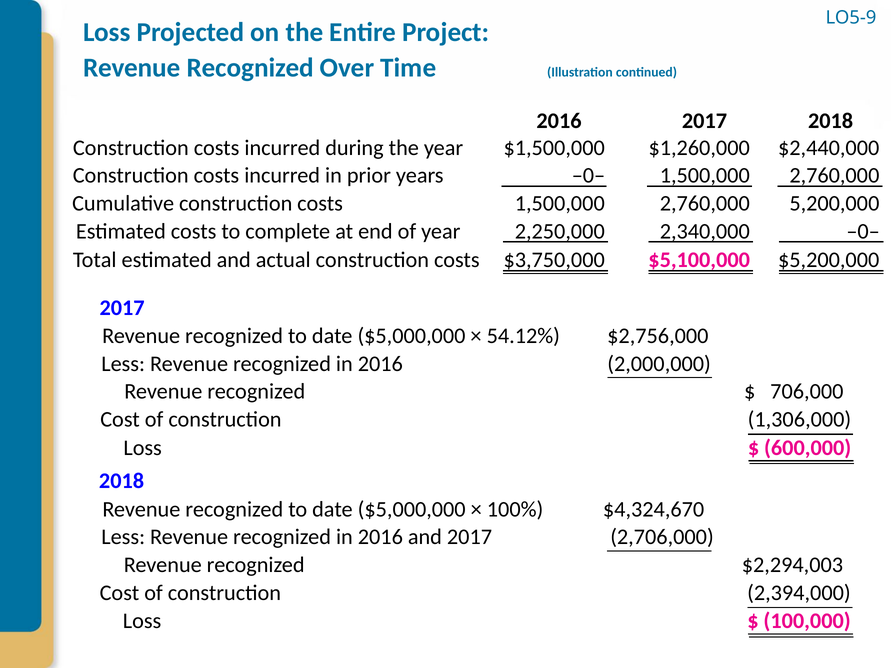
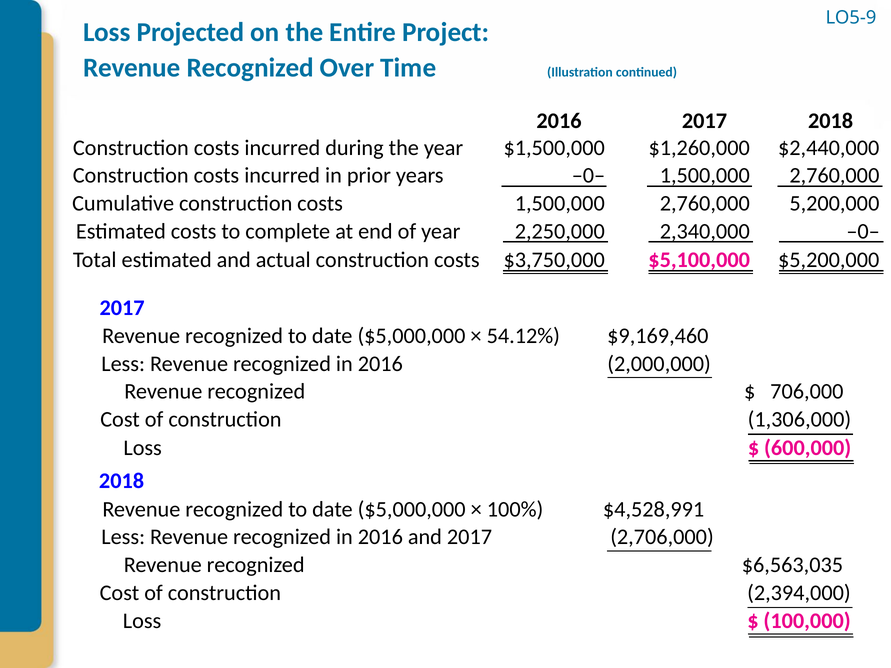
$2,756,000: $2,756,000 -> $9,169,460
$4,324,670: $4,324,670 -> $4,528,991
$2,294,003: $2,294,003 -> $6,563,035
